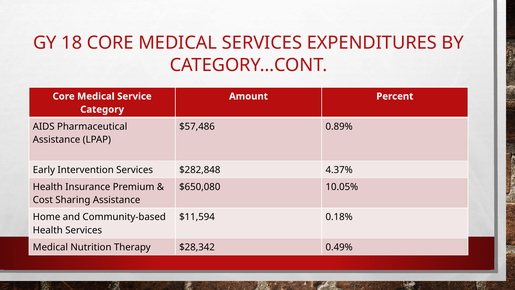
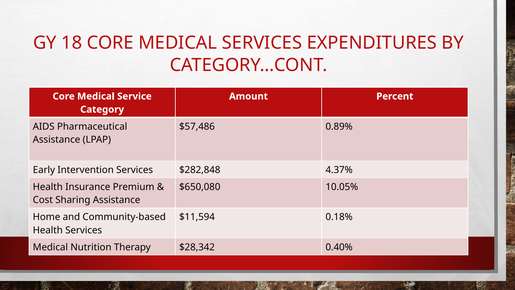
0.49%: 0.49% -> 0.40%
